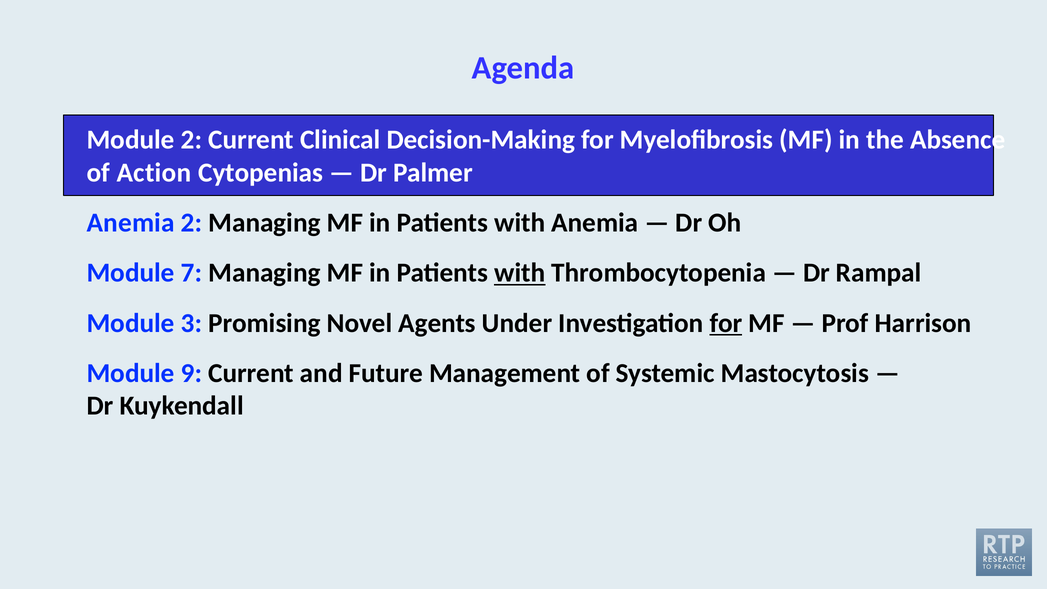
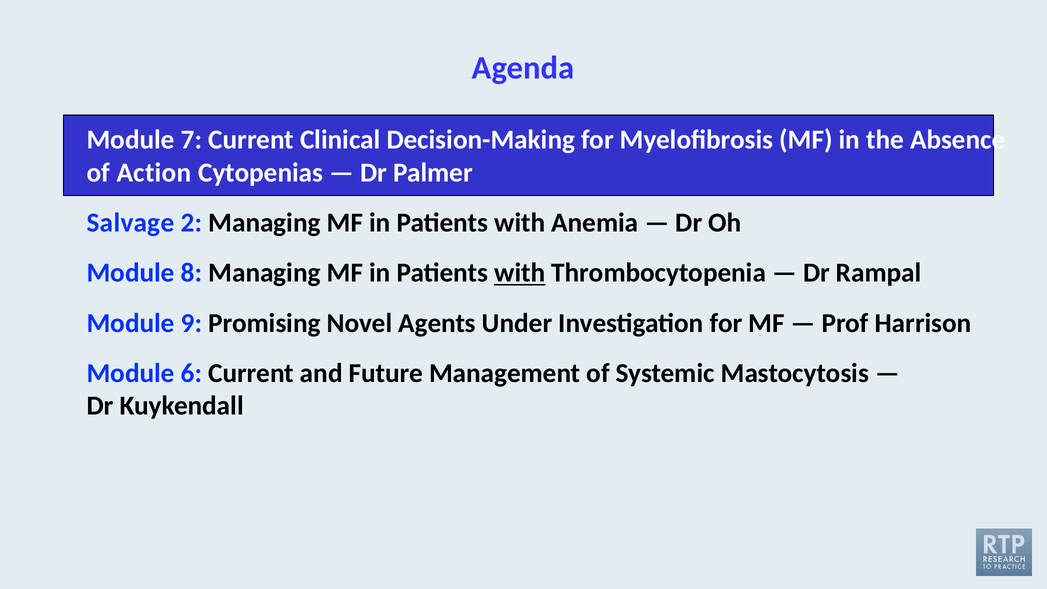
Module 2: 2 -> 7
Anemia at (131, 223): Anemia -> Salvage
7: 7 -> 8
3: 3 -> 9
for at (726, 323) underline: present -> none
9: 9 -> 6
